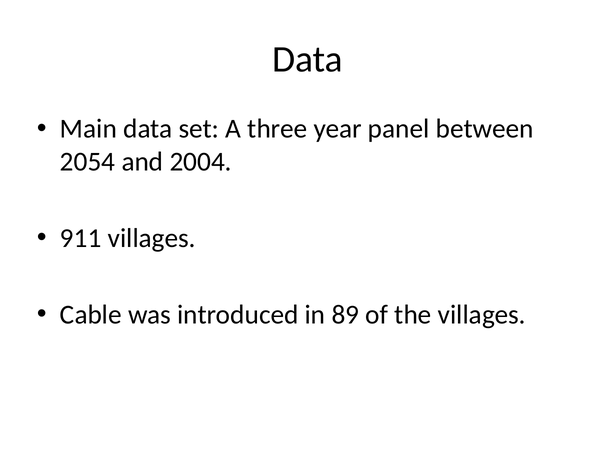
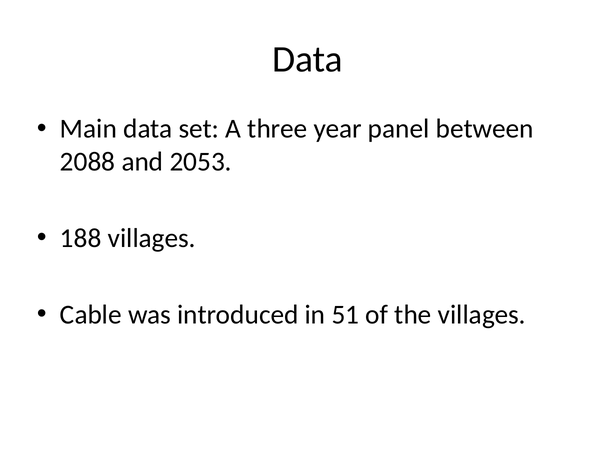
2054: 2054 -> 2088
2004: 2004 -> 2053
911: 911 -> 188
89: 89 -> 51
